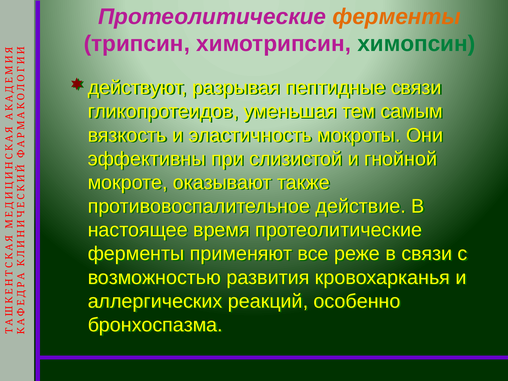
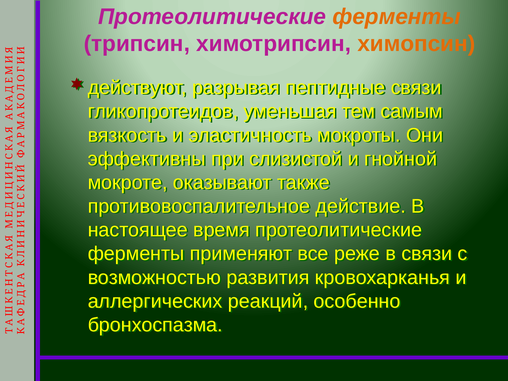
химопсин colour: green -> orange
